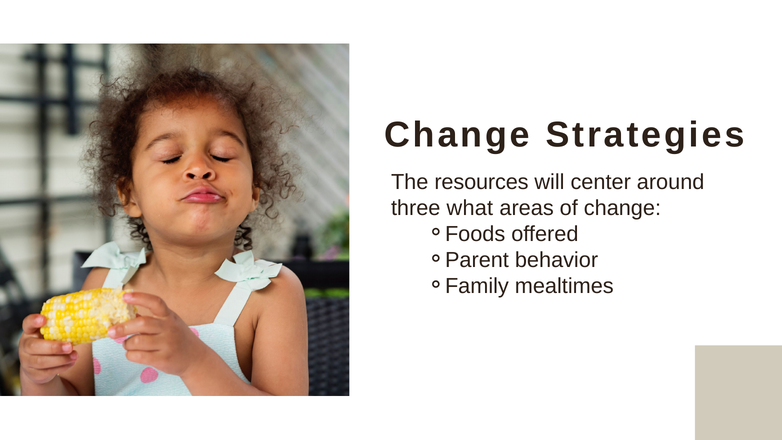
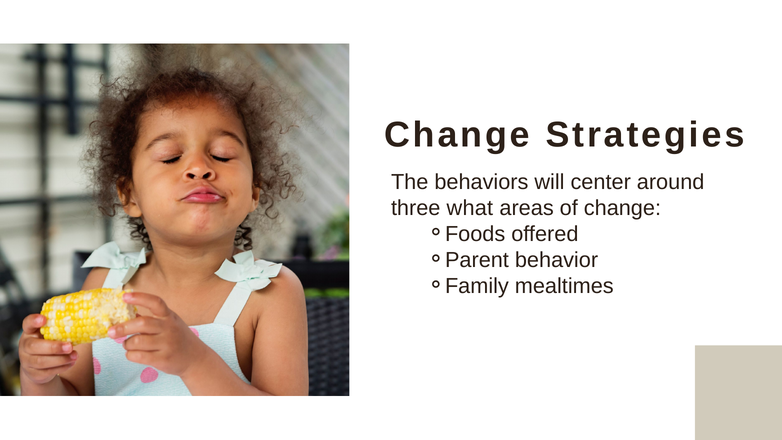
resources: resources -> behaviors
